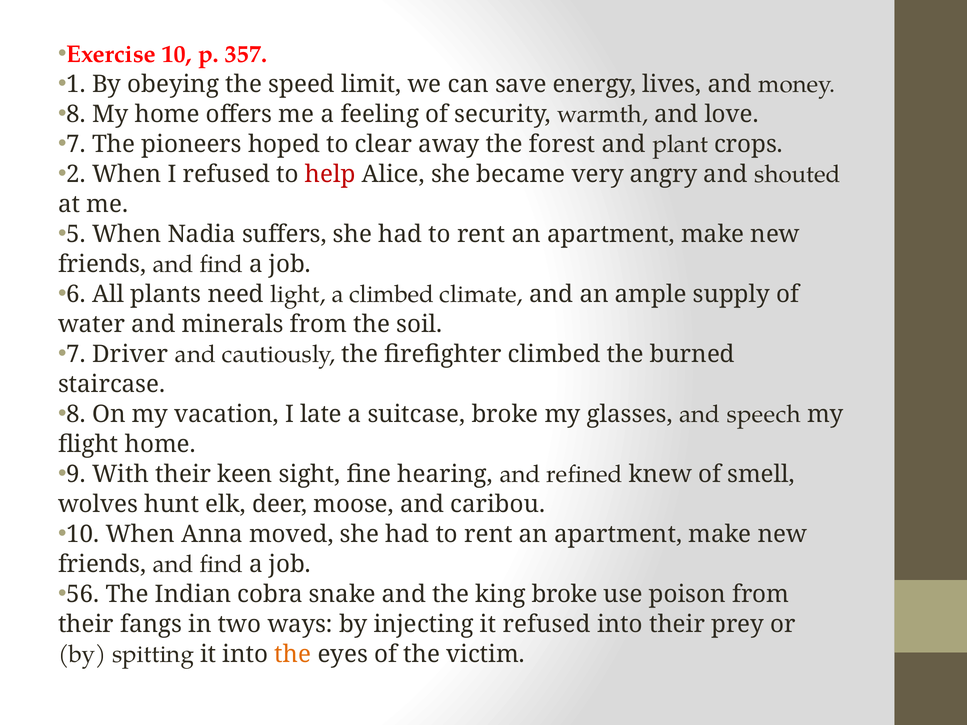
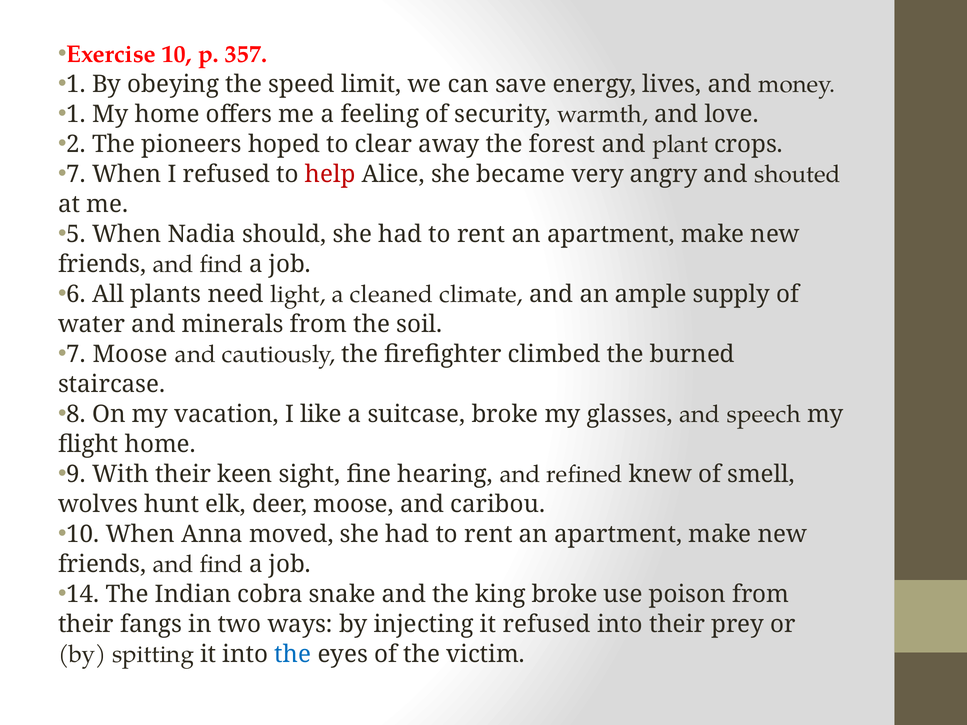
8 at (76, 114): 8 -> 1
7 at (76, 144): 7 -> 2
2 at (76, 174): 2 -> 7
suffers: suffers -> should
a climbed: climbed -> cleaned
7 Driver: Driver -> Moose
late: late -> like
56: 56 -> 14
the at (293, 654) colour: orange -> blue
